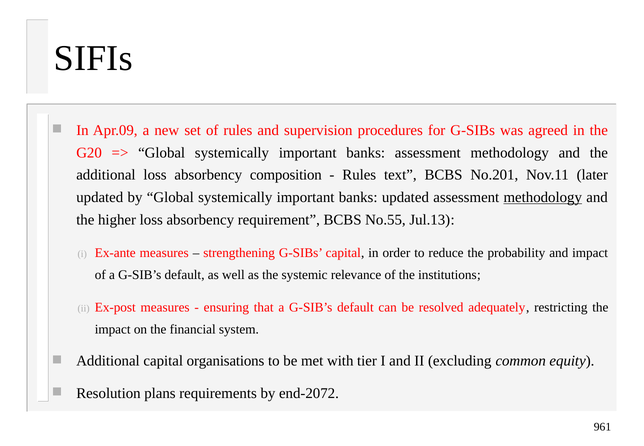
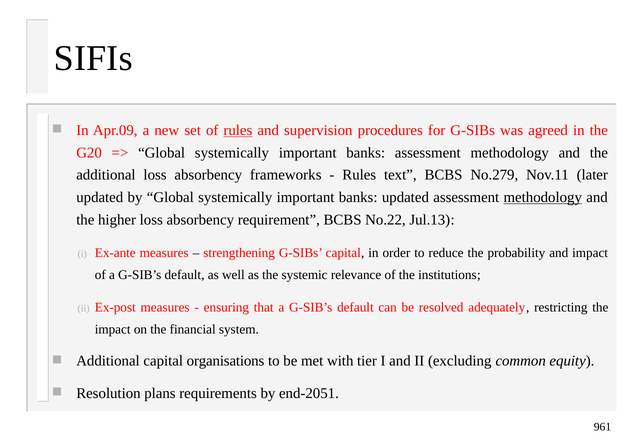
rules at (238, 130) underline: none -> present
composition: composition -> frameworks
No.201: No.201 -> No.279
No.55: No.55 -> No.22
end-2072: end-2072 -> end-2051
